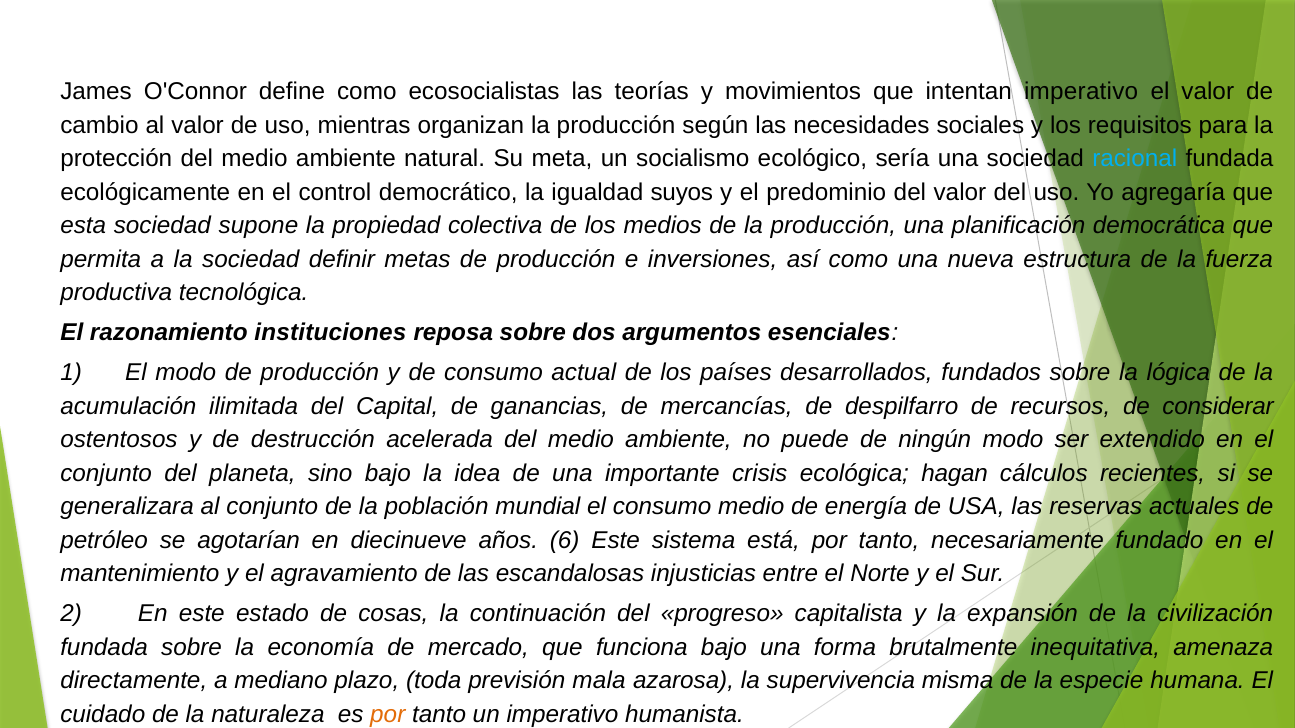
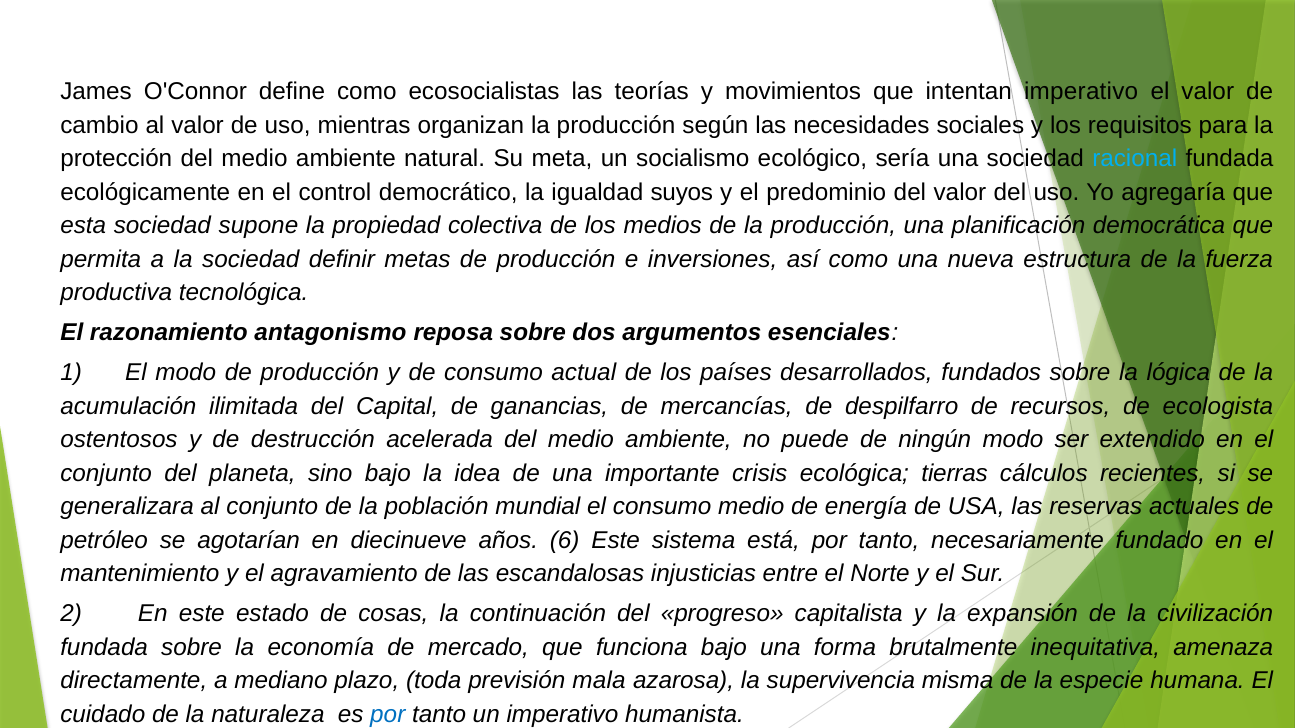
instituciones: instituciones -> antagonismo
considerar: considerar -> ecologista
hagan: hagan -> tierras
por at (388, 715) colour: orange -> blue
